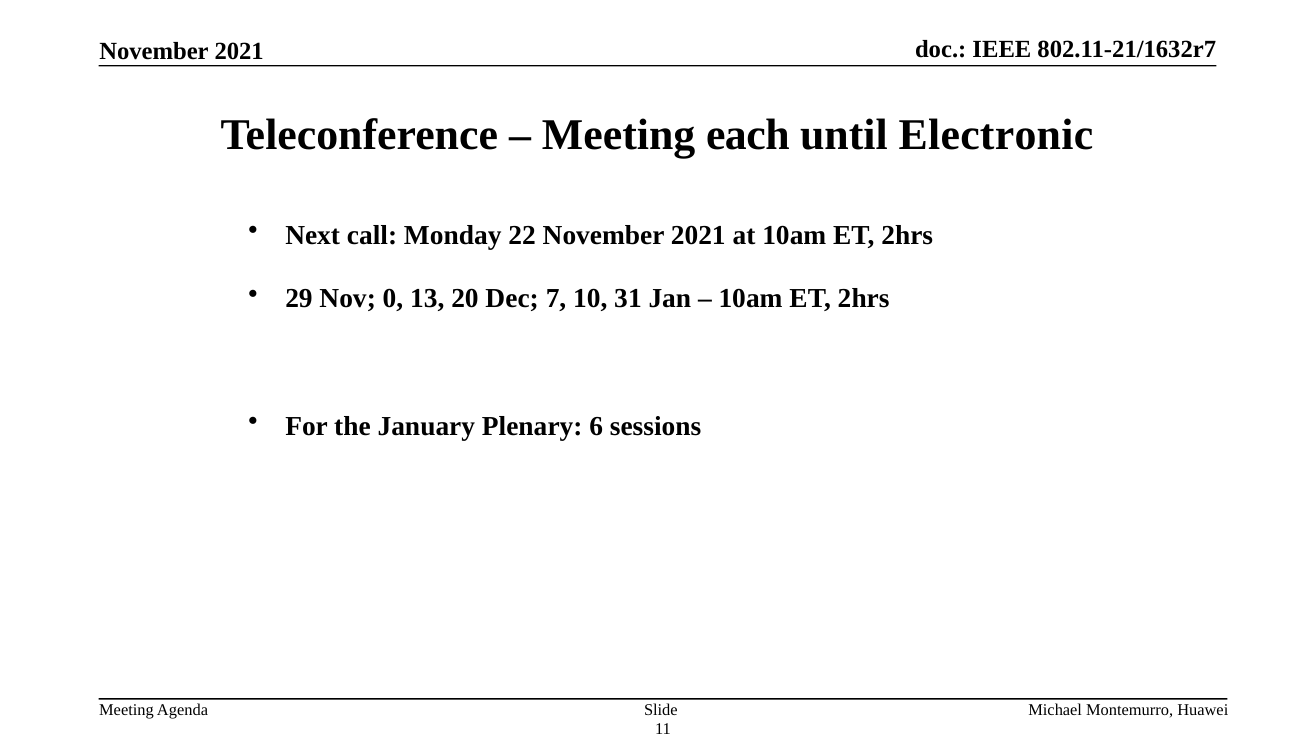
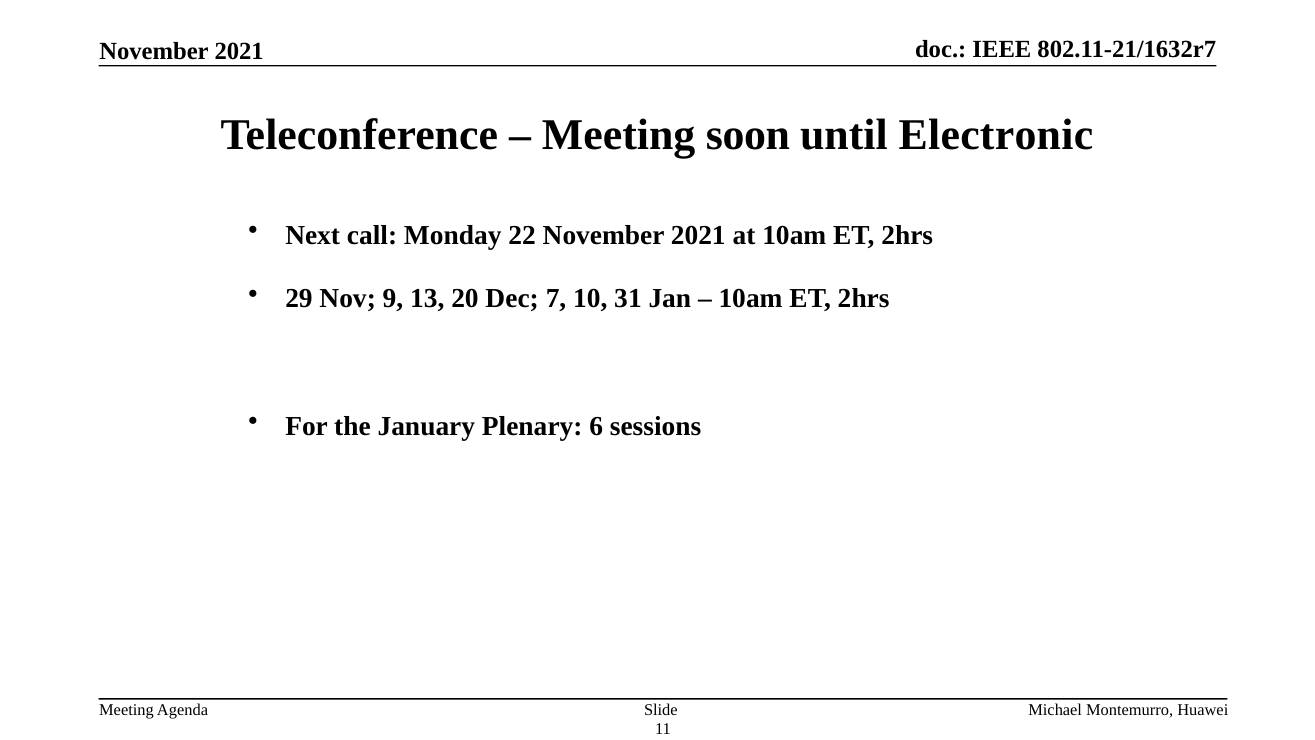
each: each -> soon
0: 0 -> 9
